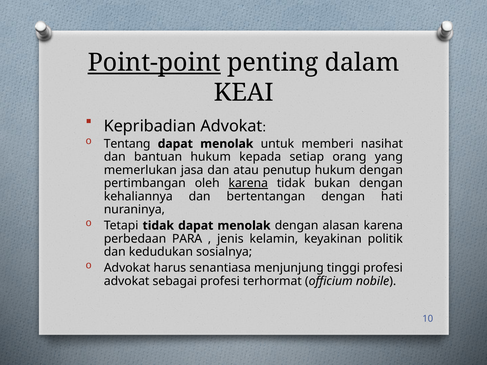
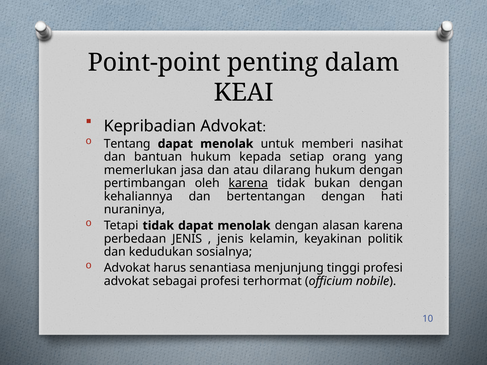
Point-point underline: present -> none
penutup: penutup -> dilarang
perbedaan PARA: PARA -> JENIS
